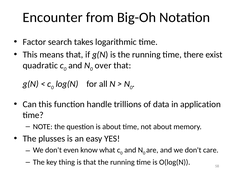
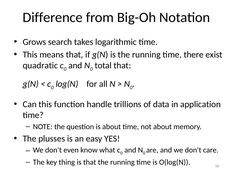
Encounter: Encounter -> Difference
Factor: Factor -> Grows
over: over -> total
